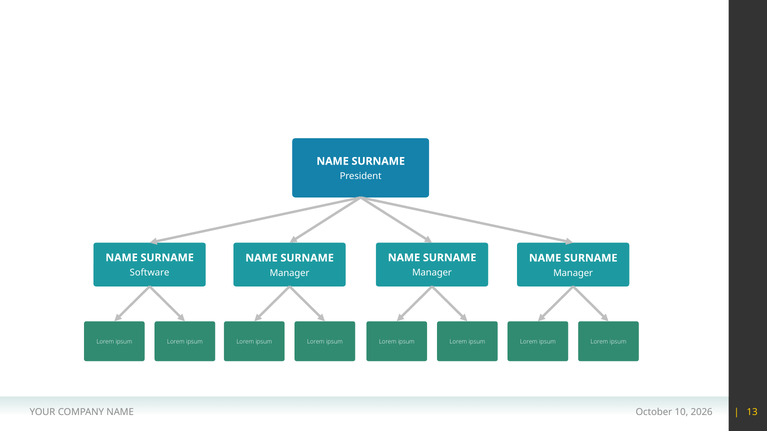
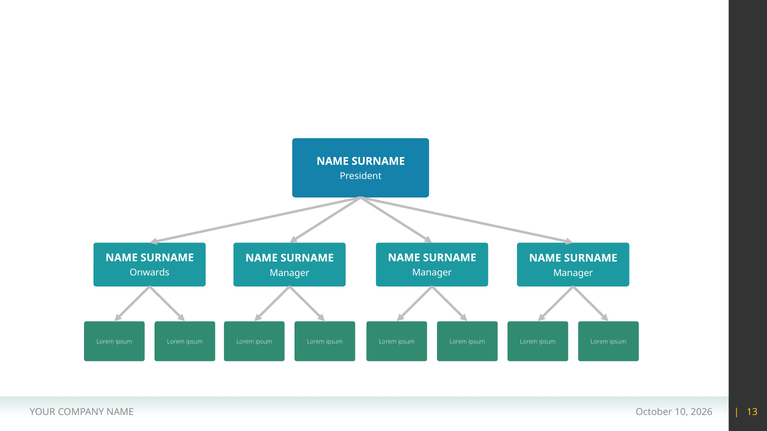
Software: Software -> Onwards
